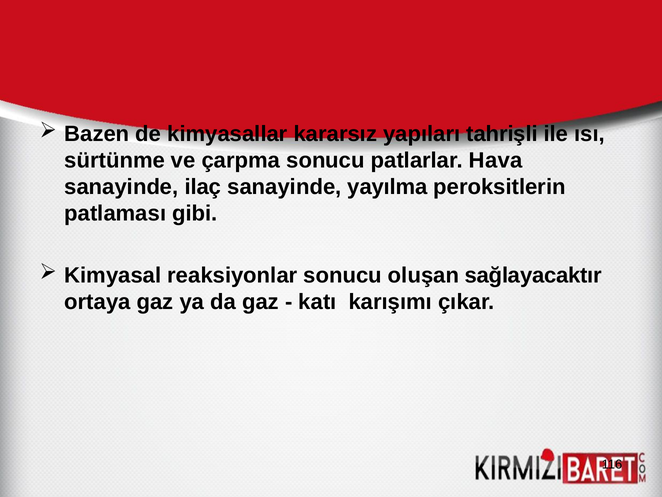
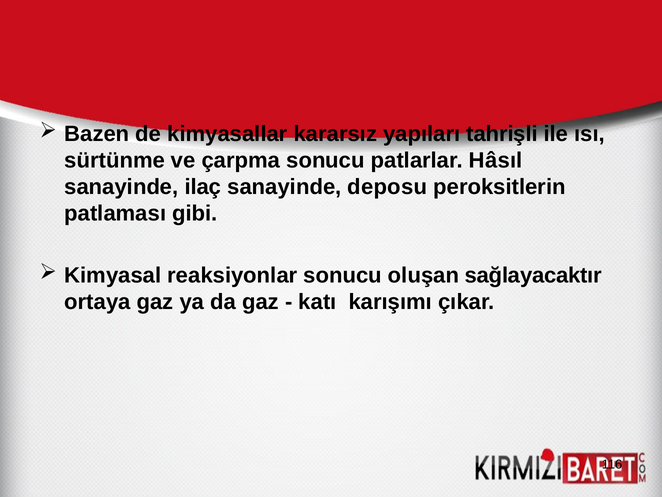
Hava: Hava -> Hâsıl
yayılma: yayılma -> deposu
